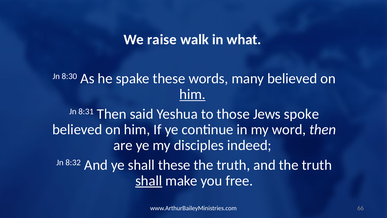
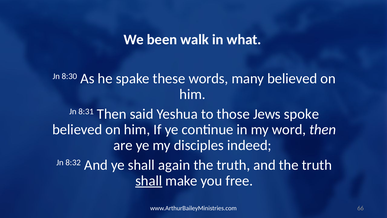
raise: raise -> been
him at (193, 94) underline: present -> none
shall these: these -> again
